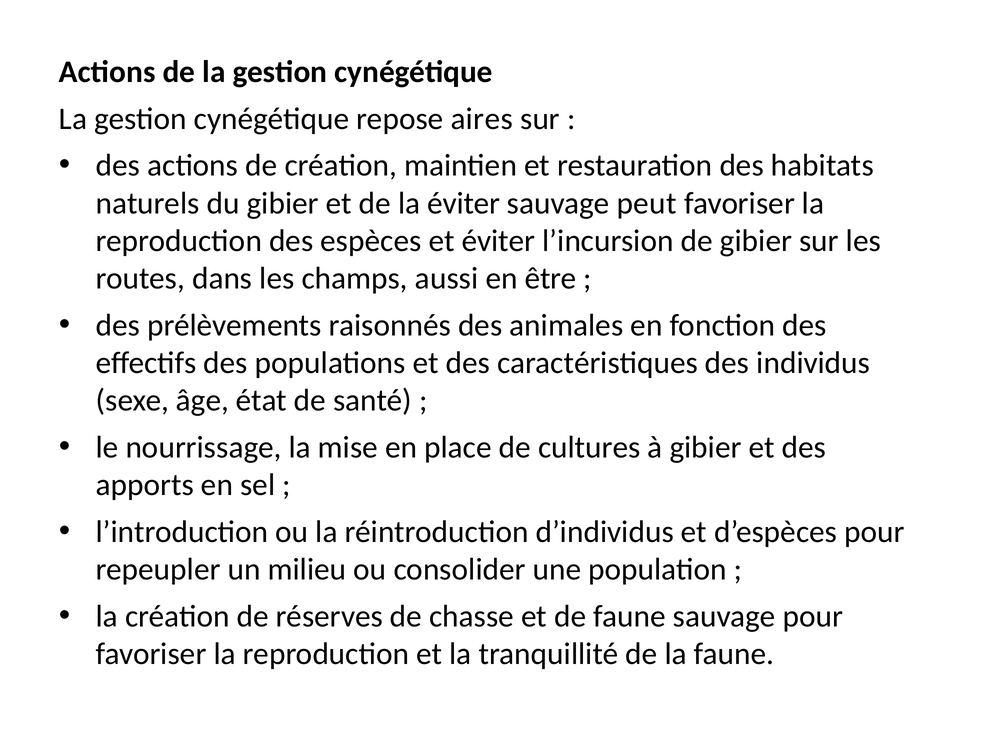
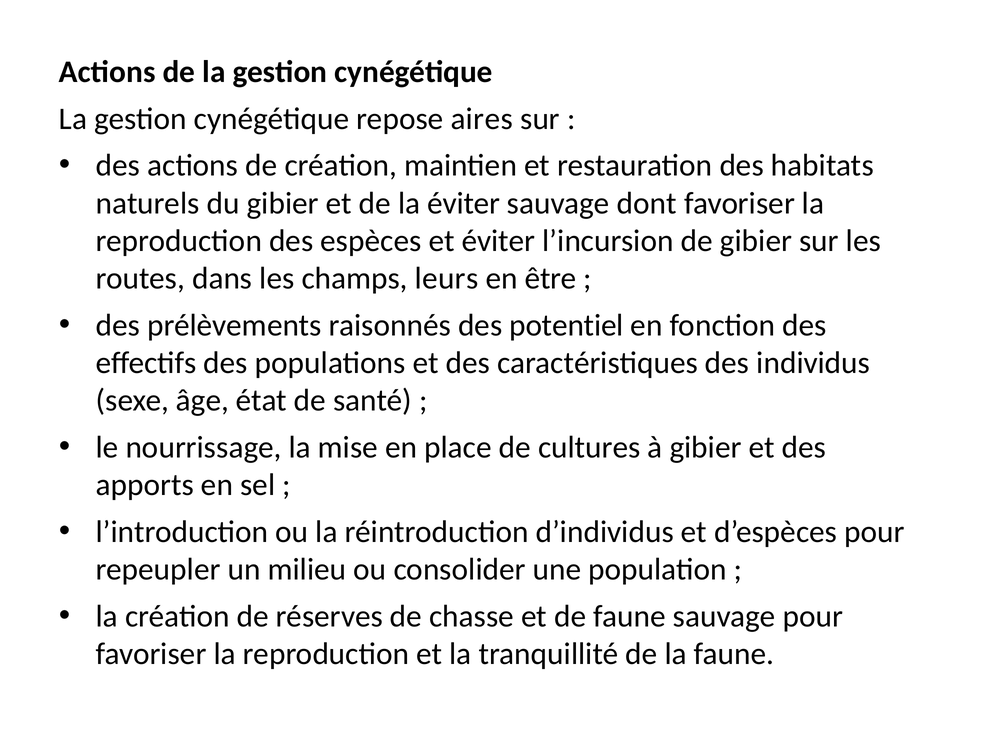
peut: peut -> dont
aussi: aussi -> leurs
animales: animales -> potentiel
